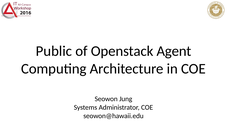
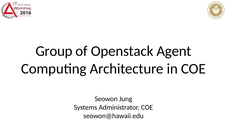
Public: Public -> Group
